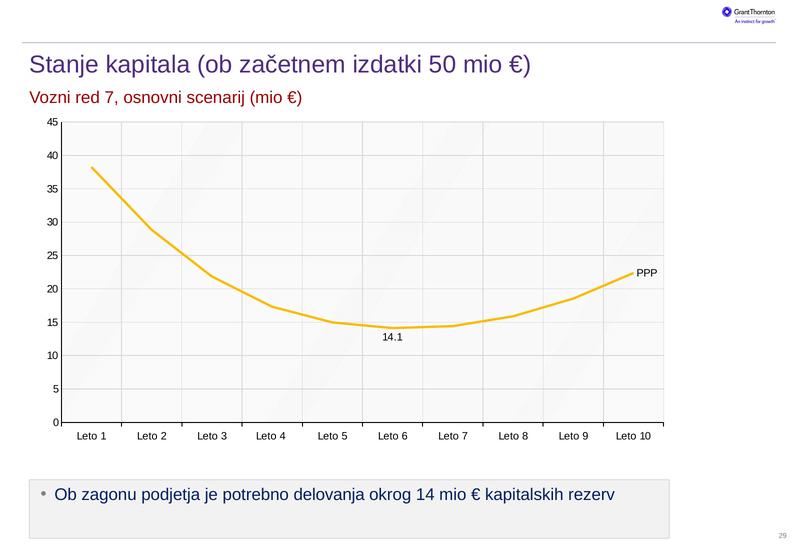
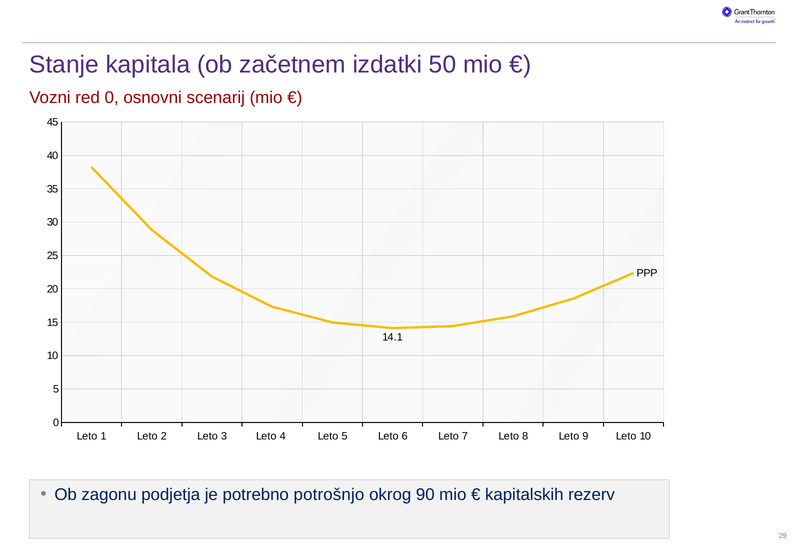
red 7: 7 -> 0
delovanja: delovanja -> potrošnjo
14: 14 -> 90
